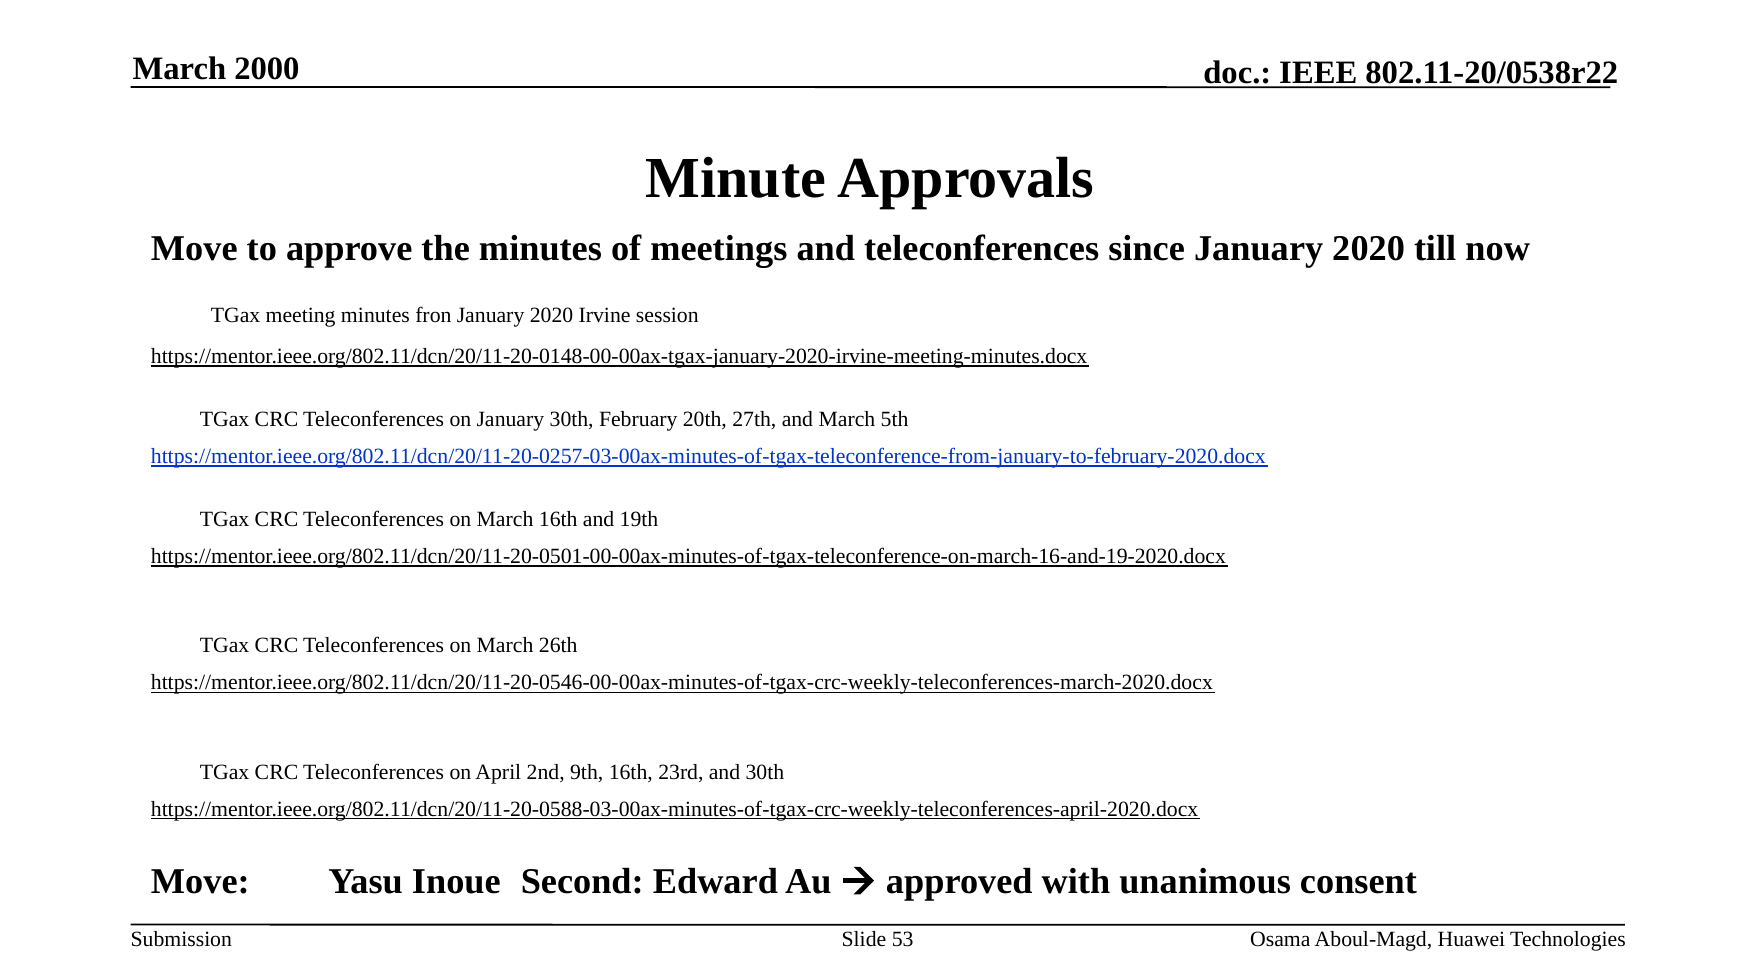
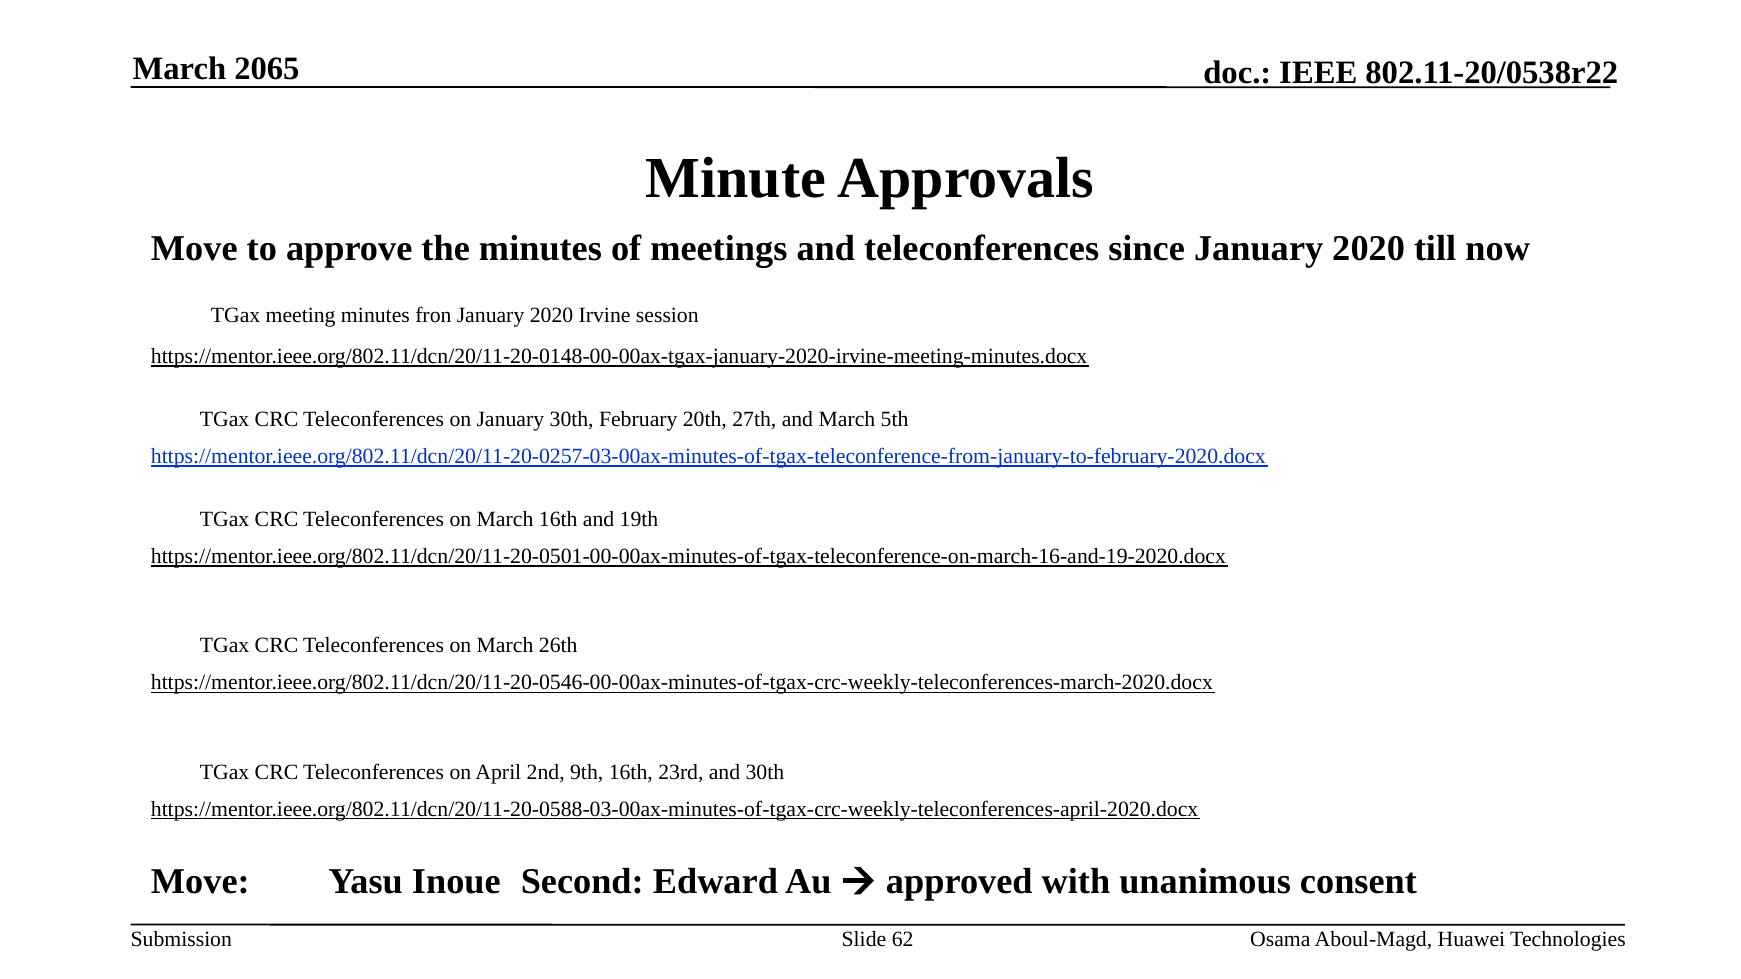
2000: 2000 -> 2065
53: 53 -> 62
